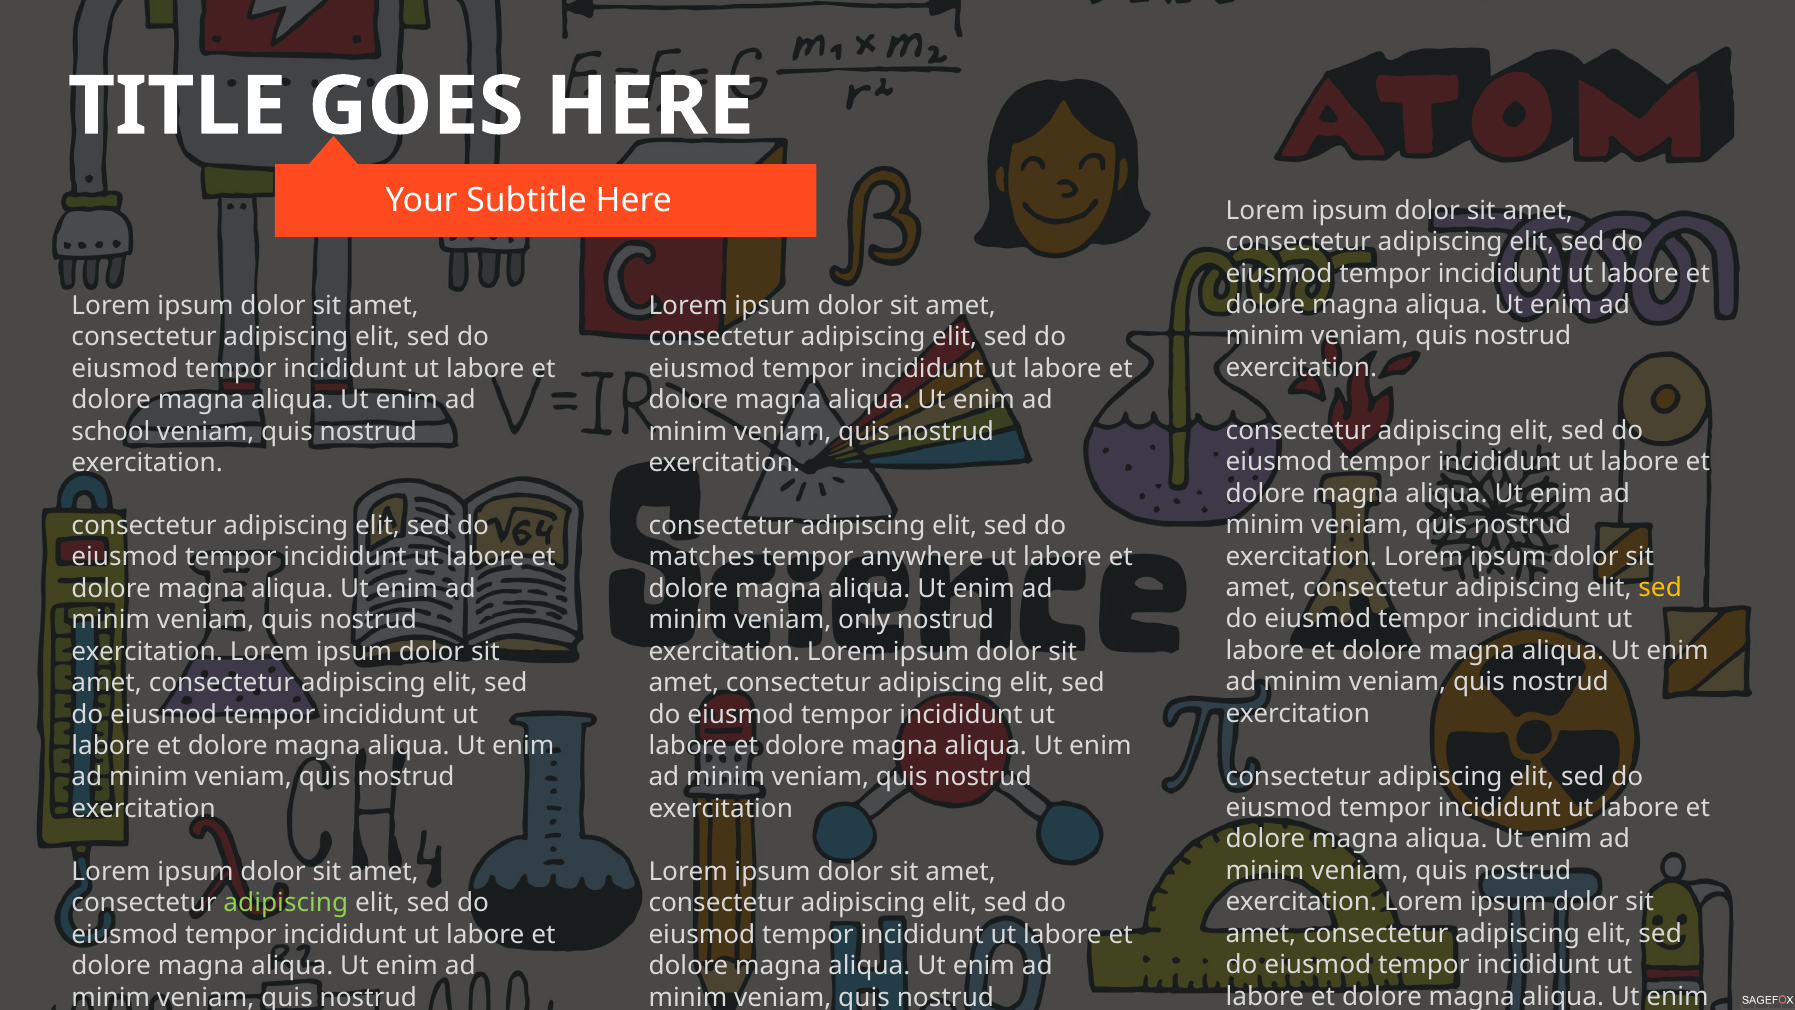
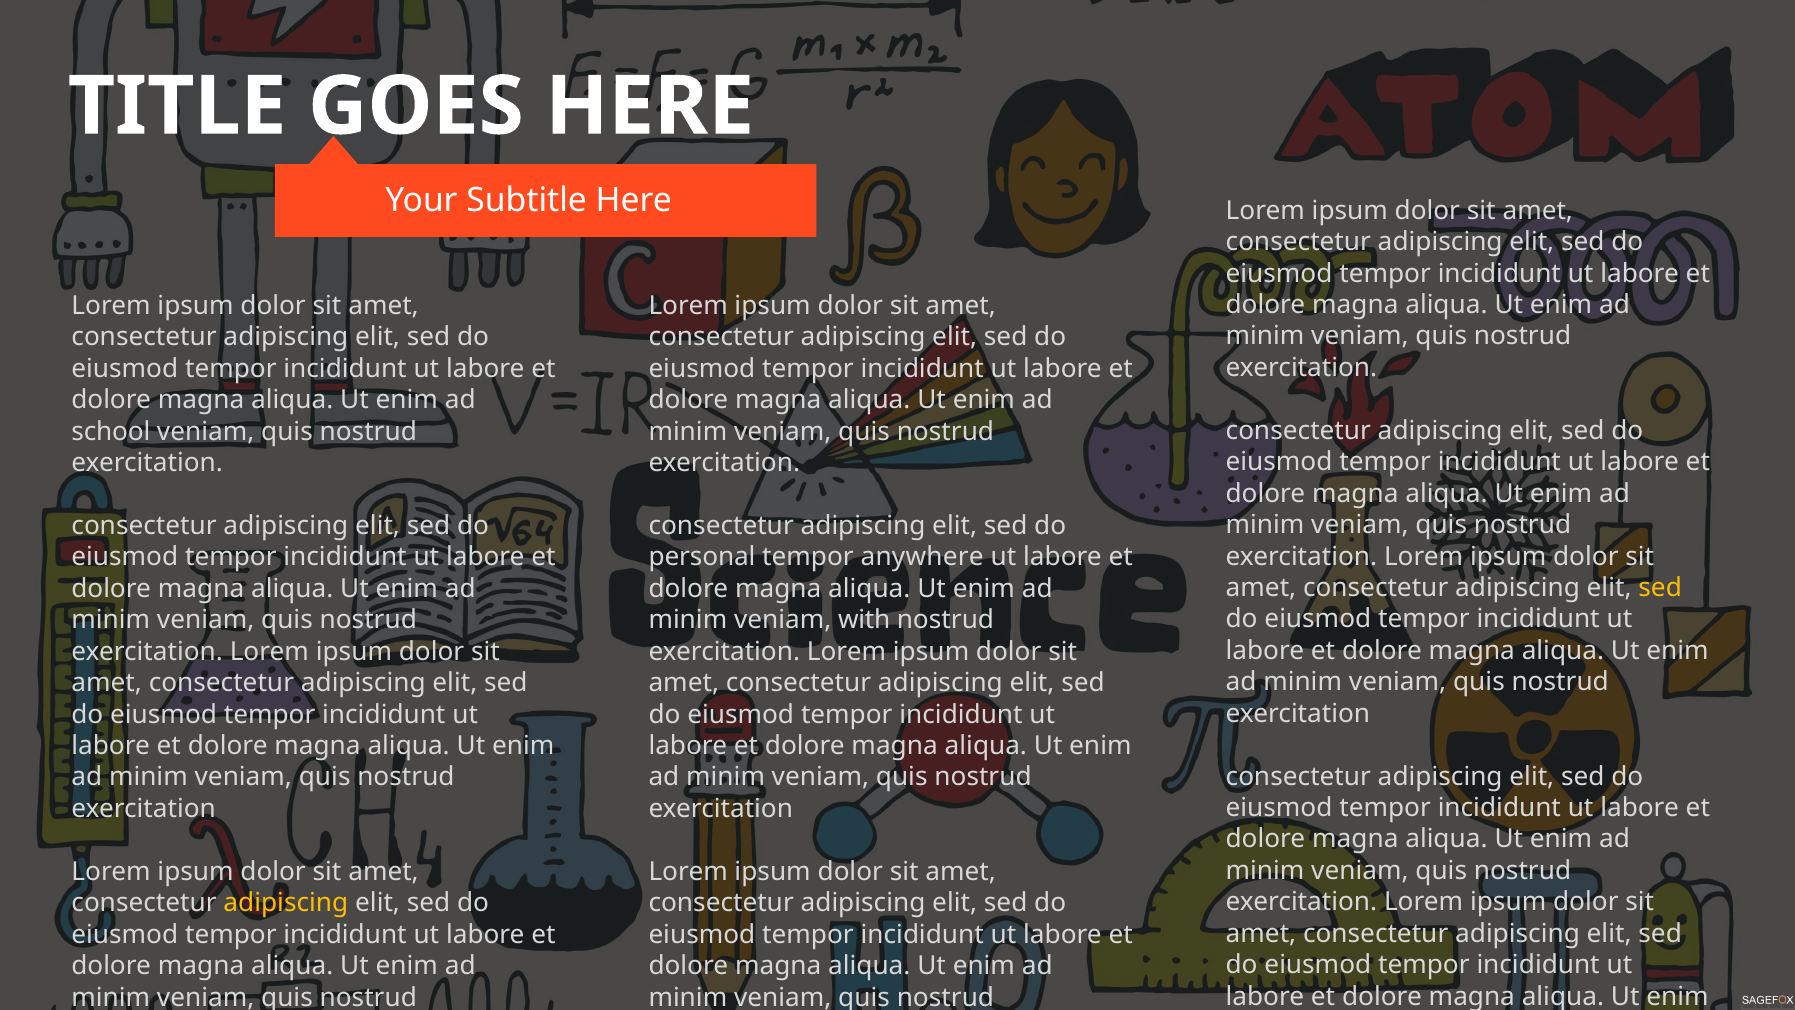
matches: matches -> personal
only: only -> with
adipiscing at (286, 903) colour: light green -> yellow
